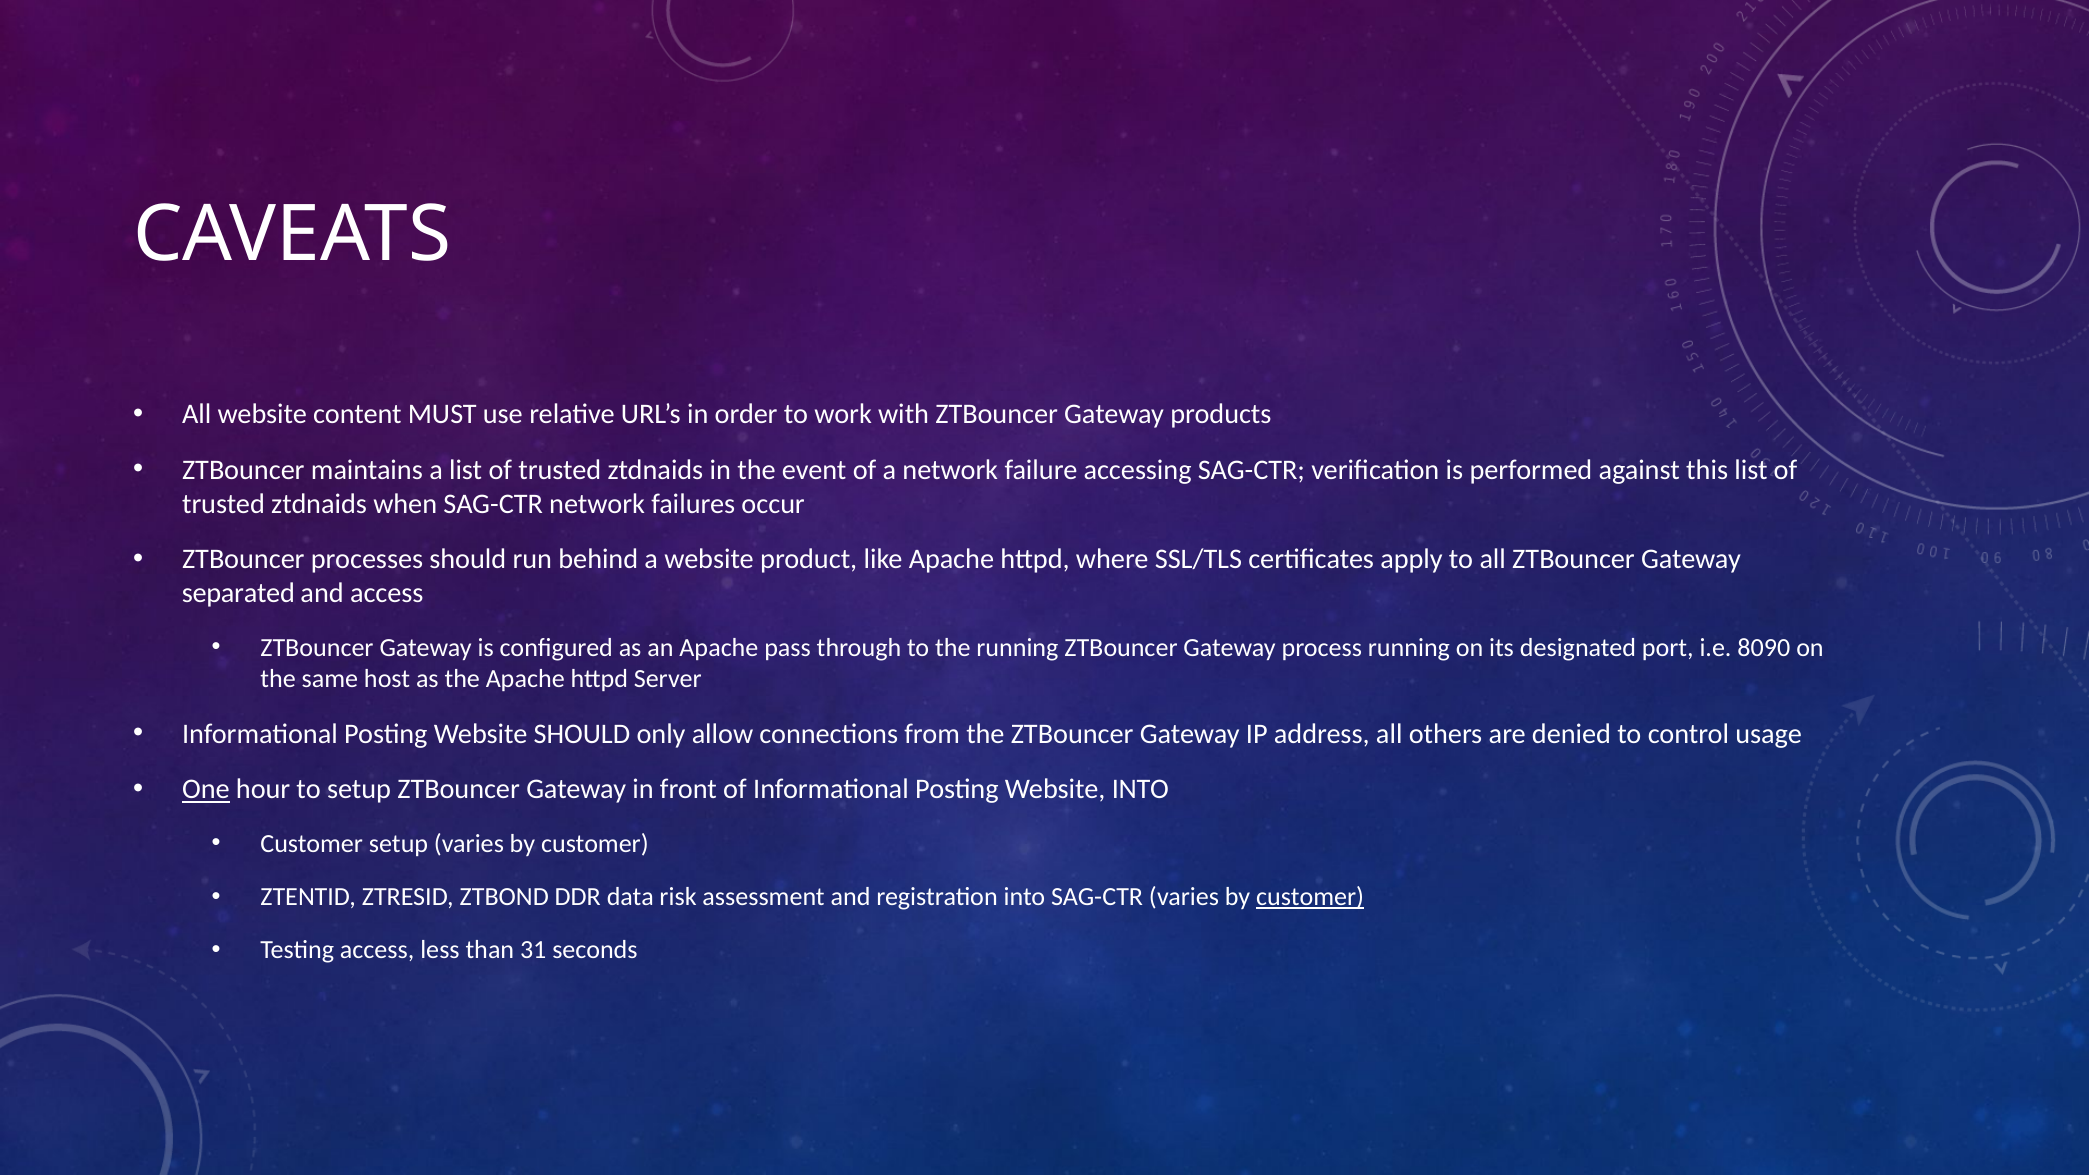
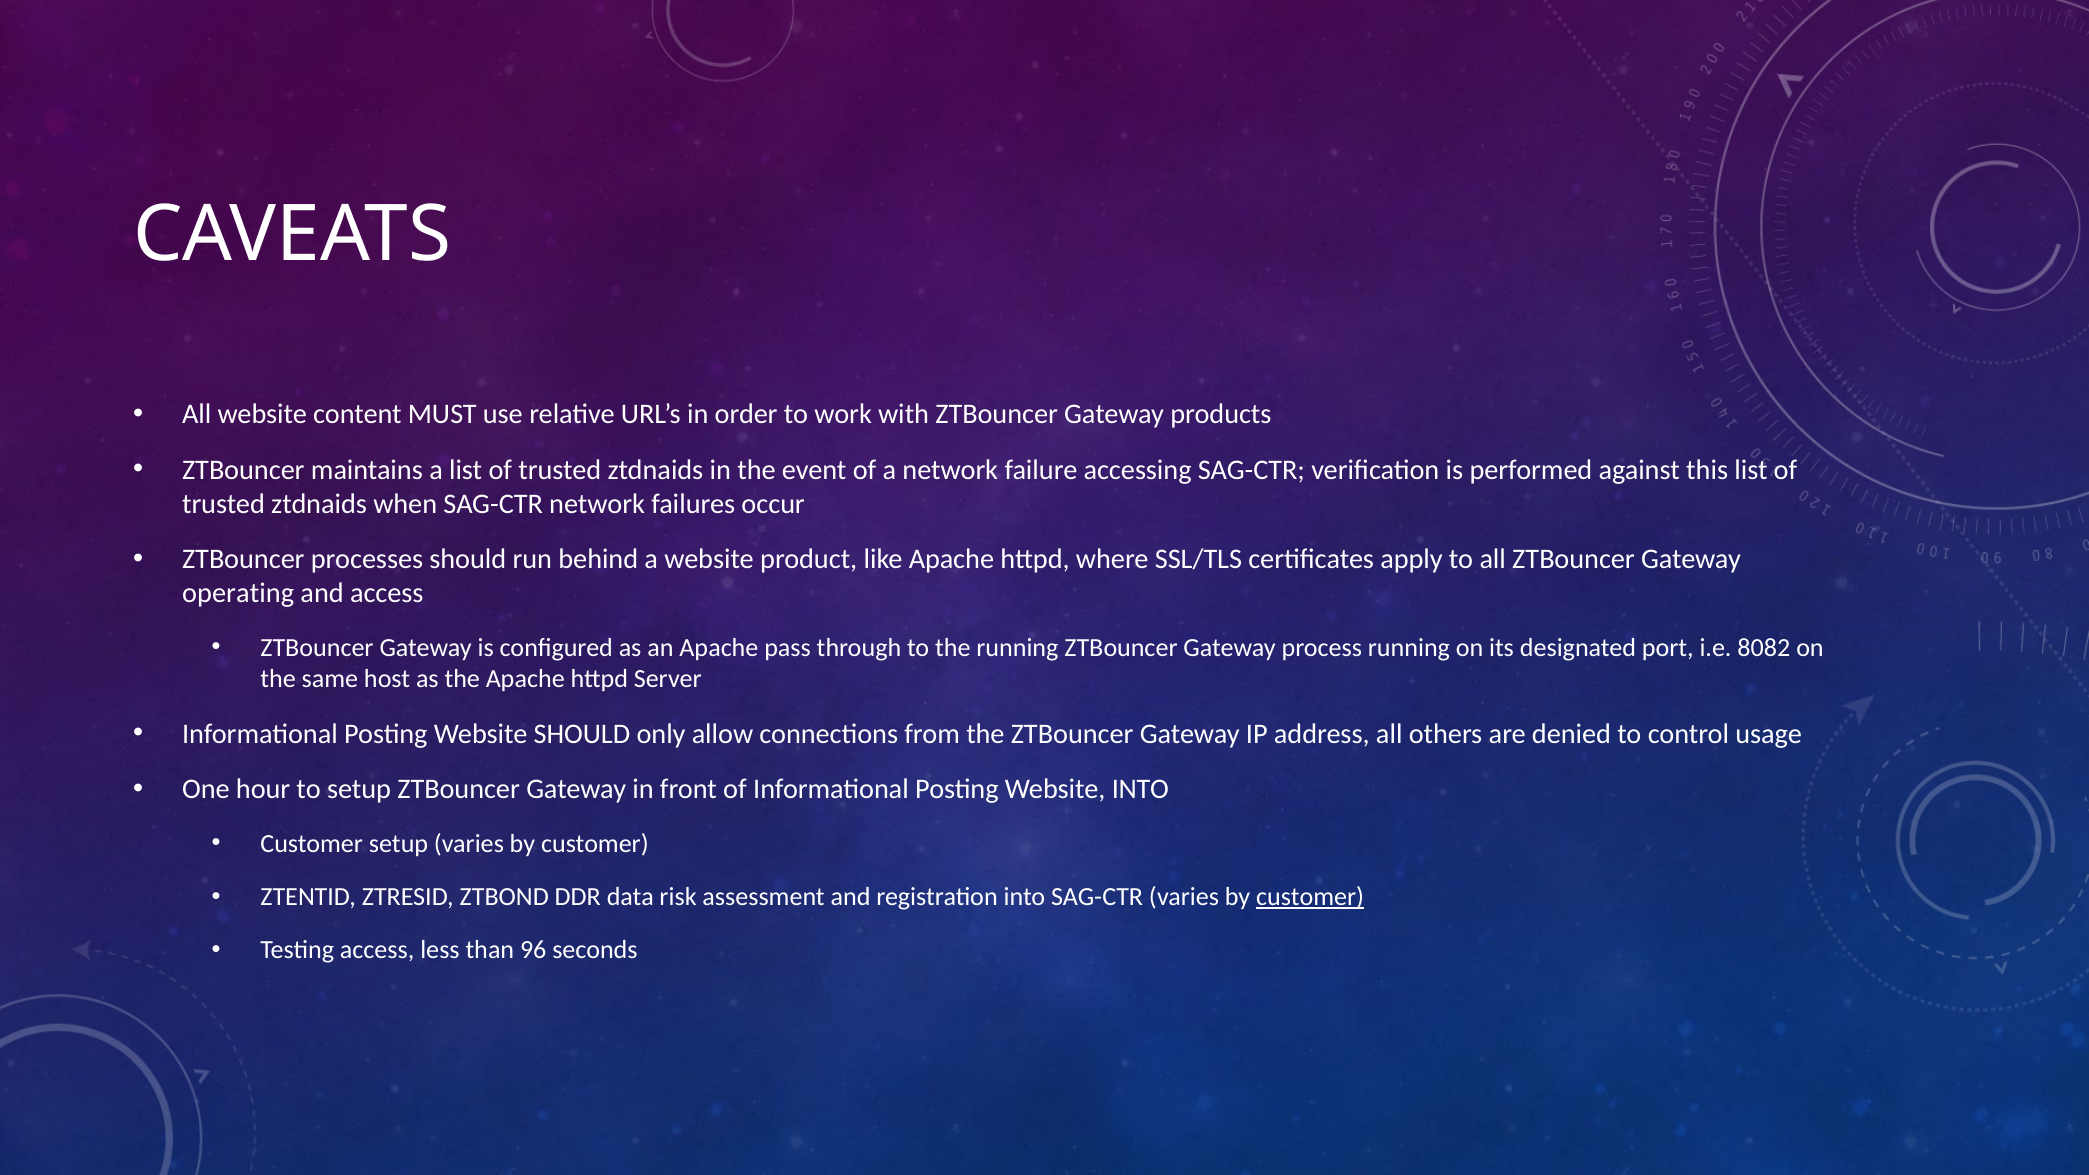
separated: separated -> operating
8090: 8090 -> 8082
One underline: present -> none
31: 31 -> 96
